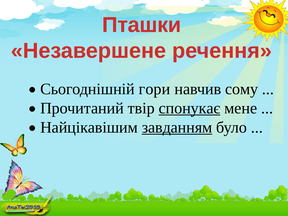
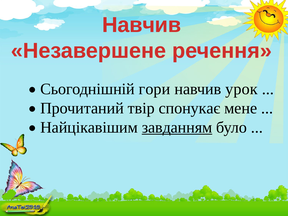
Пташки at (142, 25): Пташки -> Навчив
сому: сому -> урок
спонукає underline: present -> none
